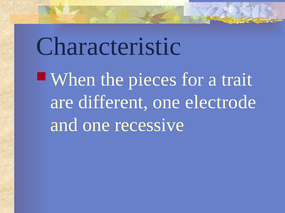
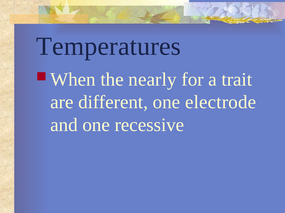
Characteristic: Characteristic -> Temperatures
pieces: pieces -> nearly
